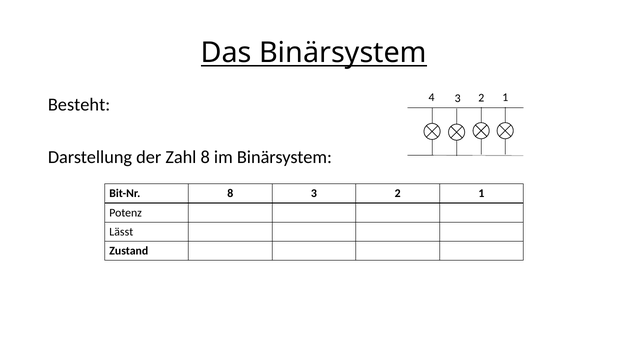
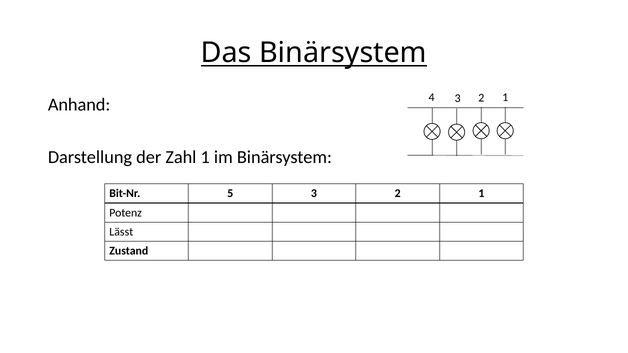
Besteht: Besteht -> Anhand
Zahl 8: 8 -> 1
Bit-Nr 8: 8 -> 5
